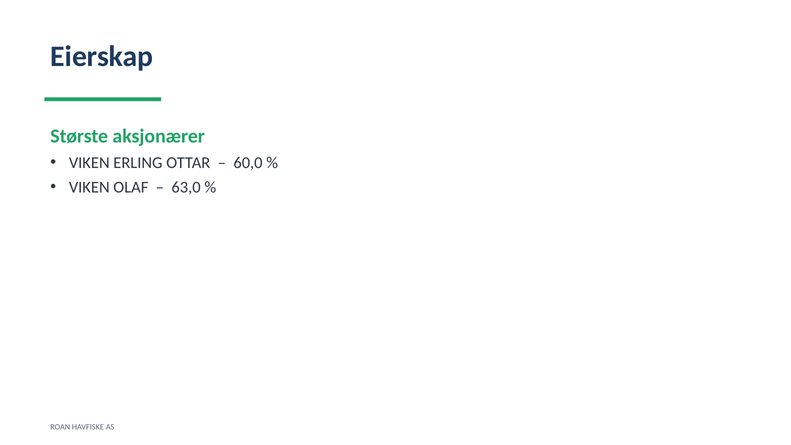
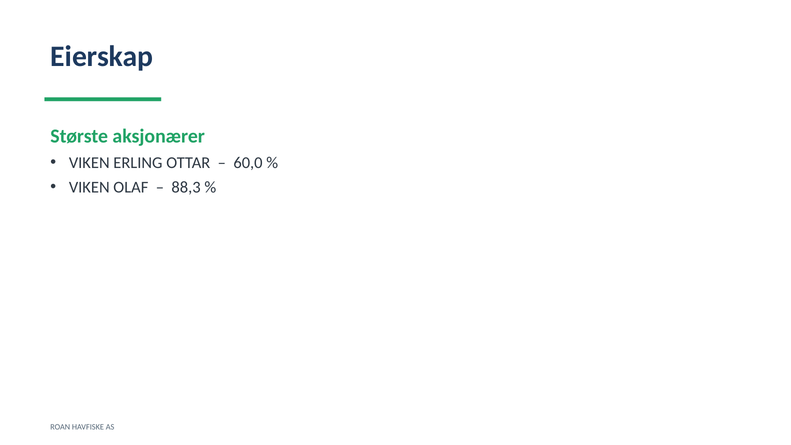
63,0: 63,0 -> 88,3
